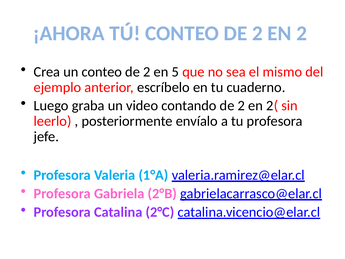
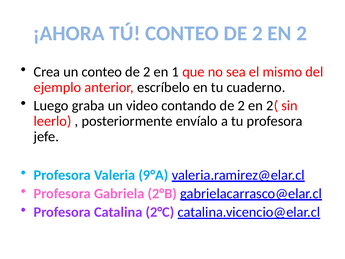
5: 5 -> 1
1°A: 1°A -> 9°A
